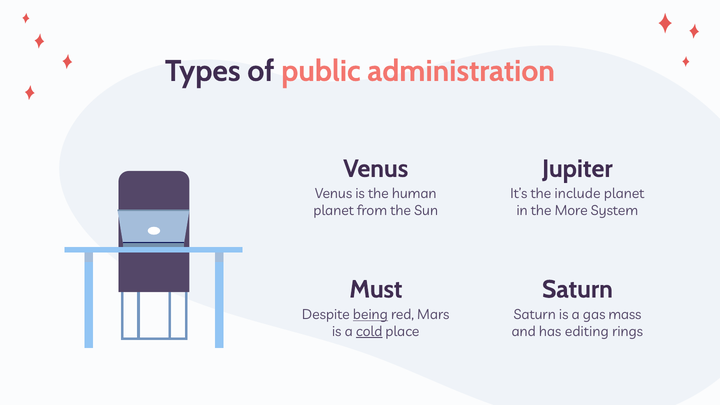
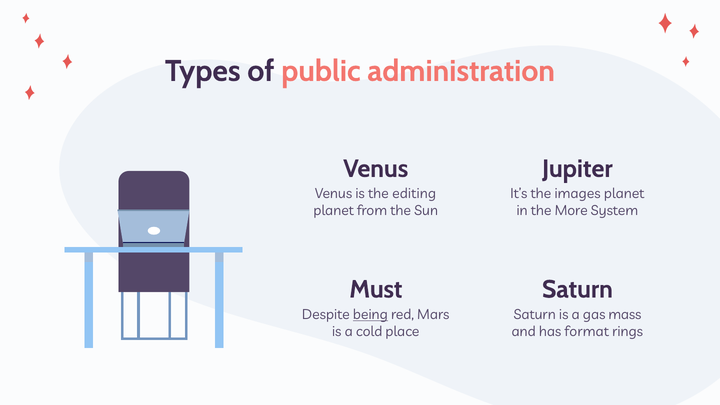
human: human -> editing
include: include -> images
cold underline: present -> none
editing: editing -> format
